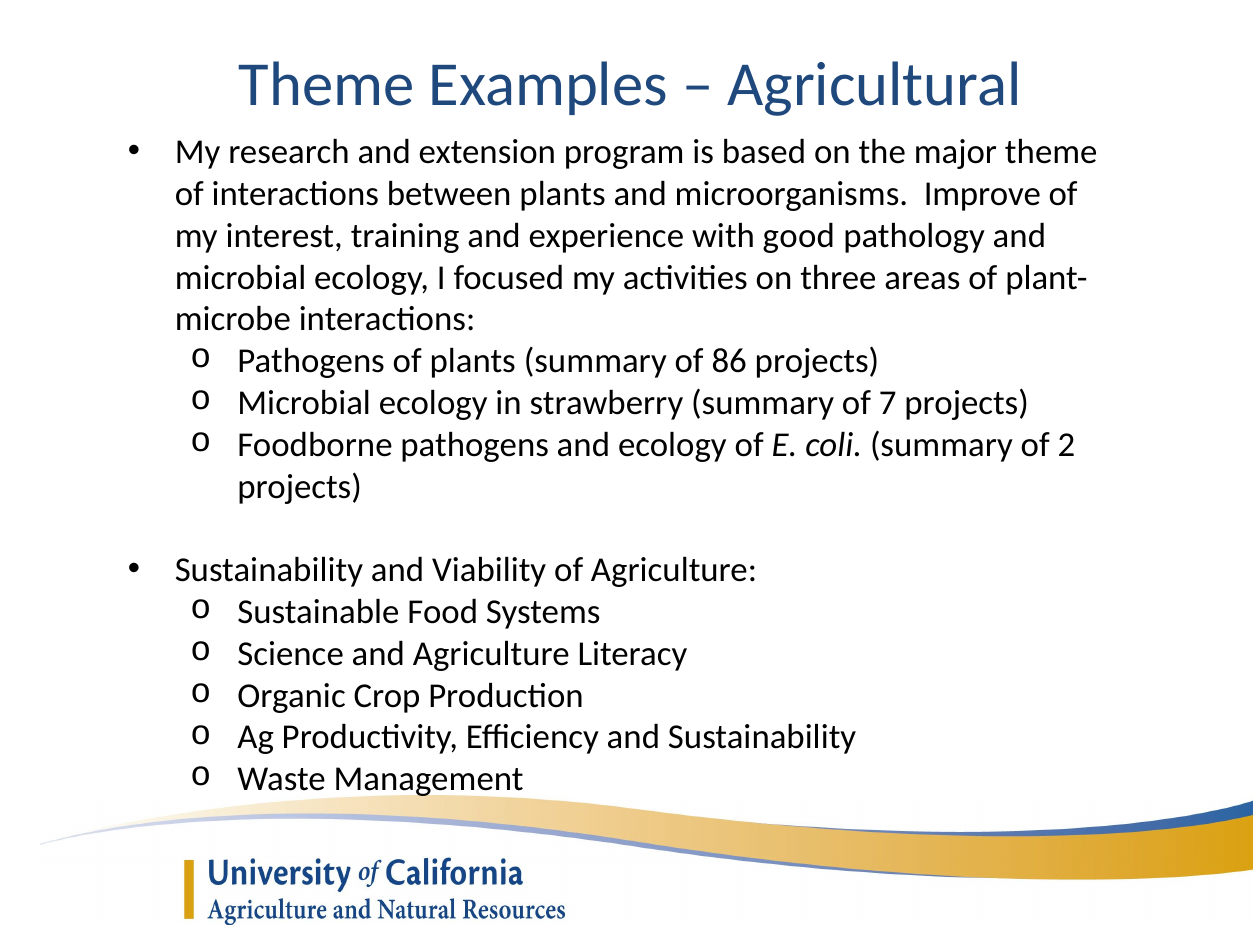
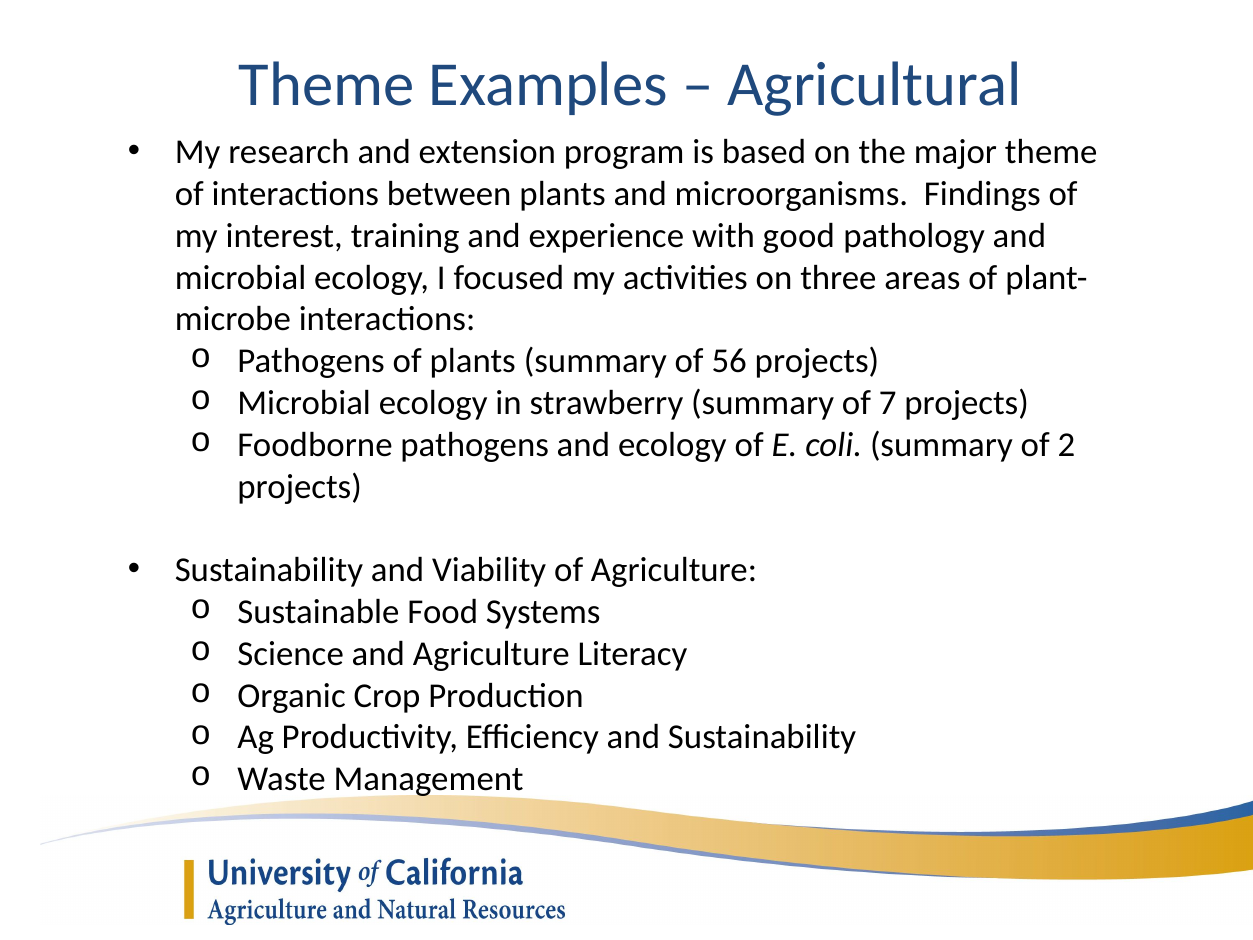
Improve: Improve -> Findings
86: 86 -> 56
